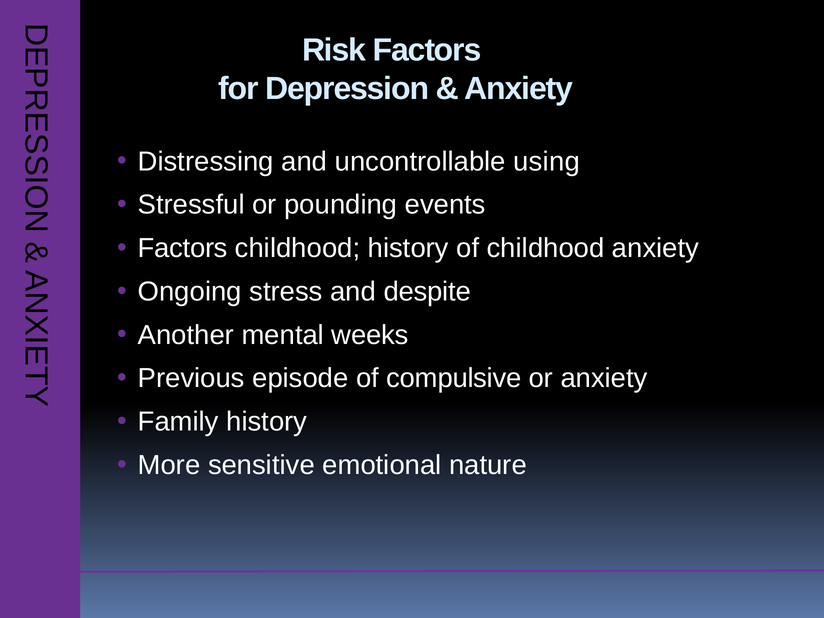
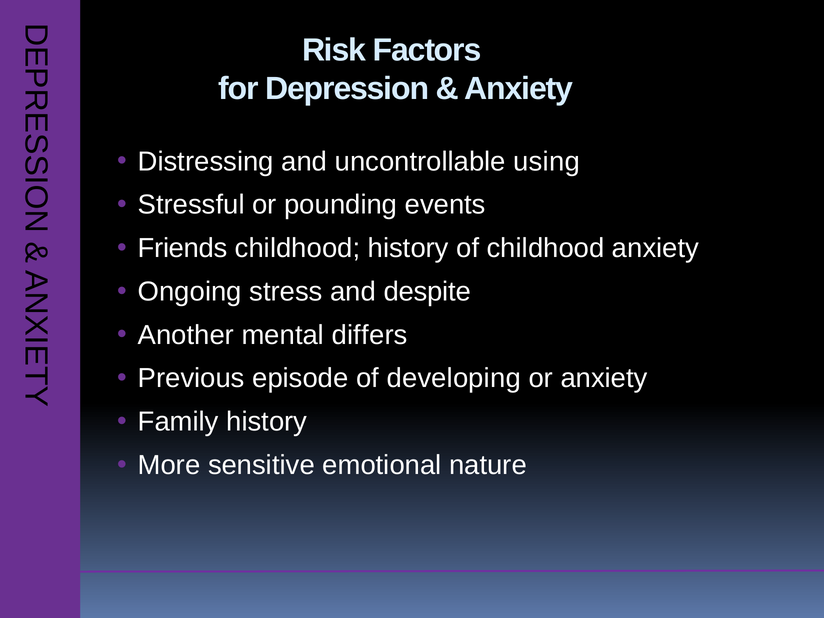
Factors at (183, 248): Factors -> Friends
weeks: weeks -> differs
compulsive: compulsive -> developing
